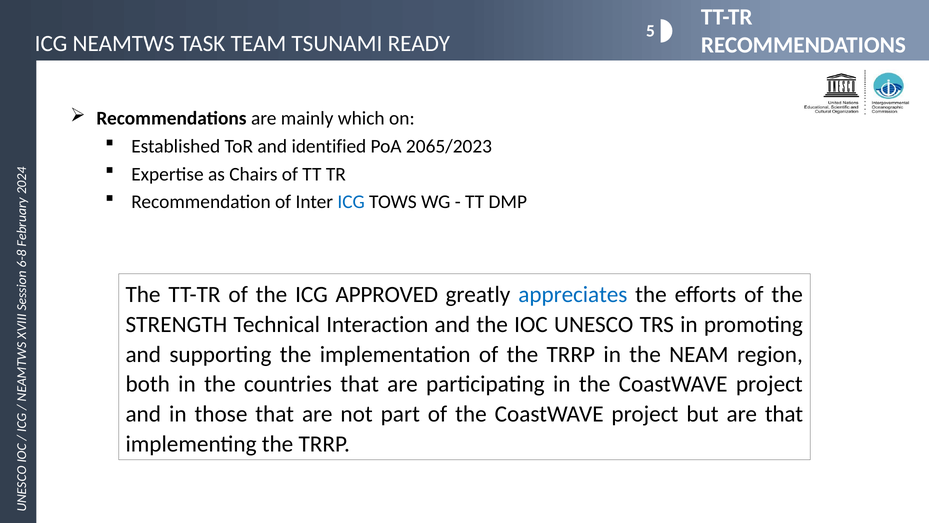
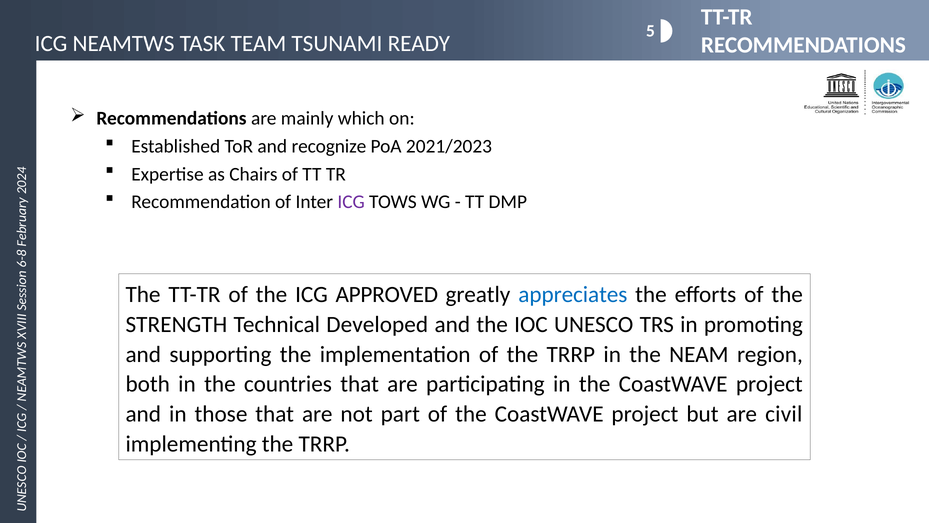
identified: identified -> recognize
2065/2023: 2065/2023 -> 2021/2023
ICG at (351, 202) colour: blue -> purple
Interaction: Interaction -> Developed
are that: that -> civil
